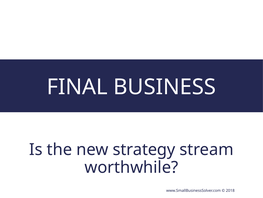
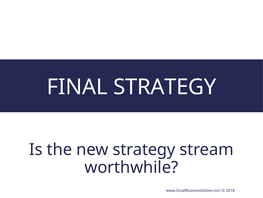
FINAL BUSINESS: BUSINESS -> STRATEGY
